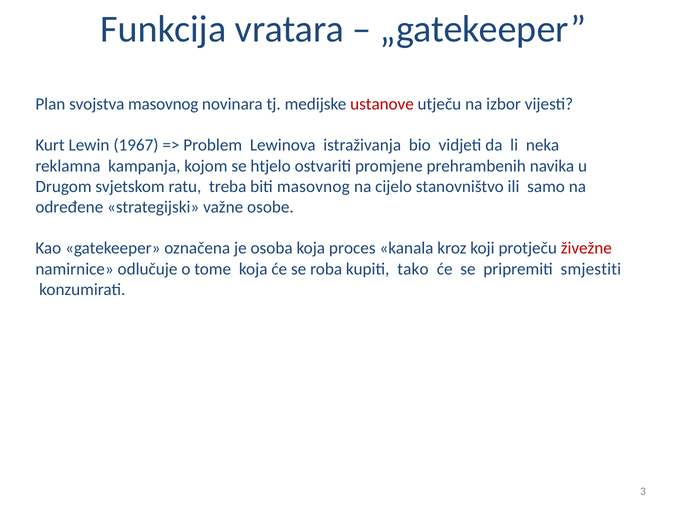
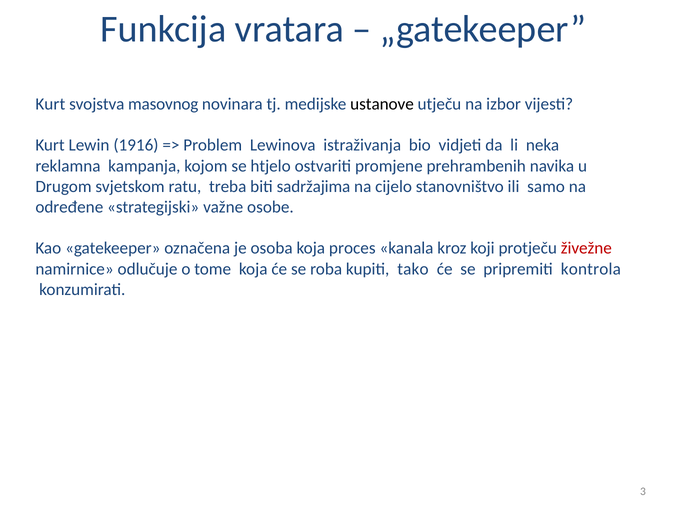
Plan at (50, 104): Plan -> Kurt
ustanove colour: red -> black
1967: 1967 -> 1916
biti masovnog: masovnog -> sadržajima
smjestiti: smjestiti -> kontrola
